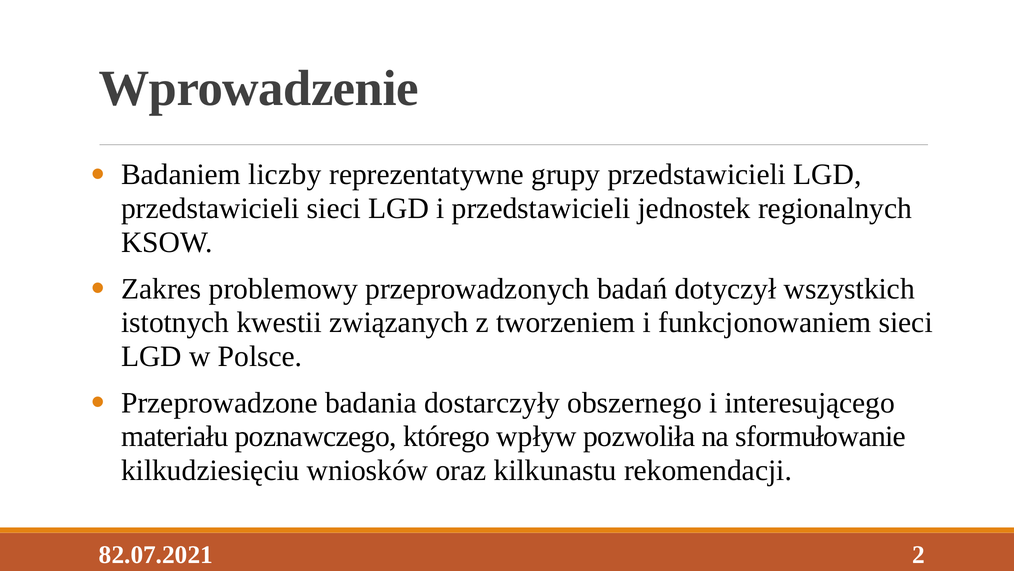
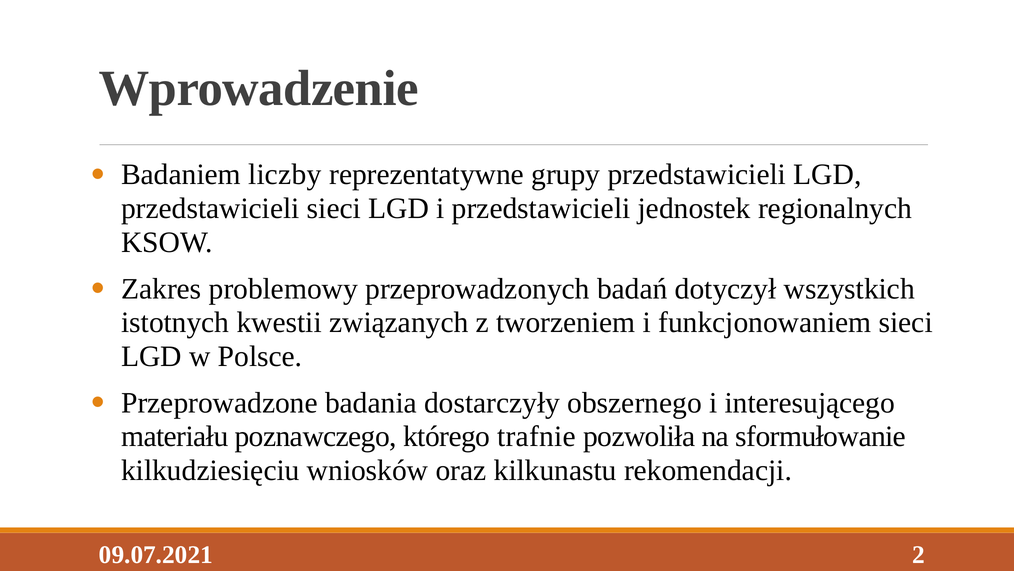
wpływ: wpływ -> trafnie
82.07.2021: 82.07.2021 -> 09.07.2021
